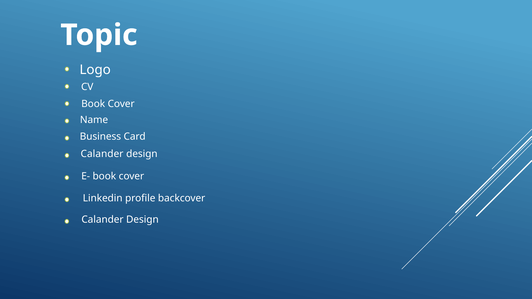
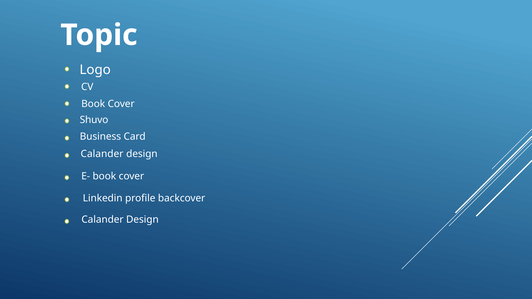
Name: Name -> Shuvo
